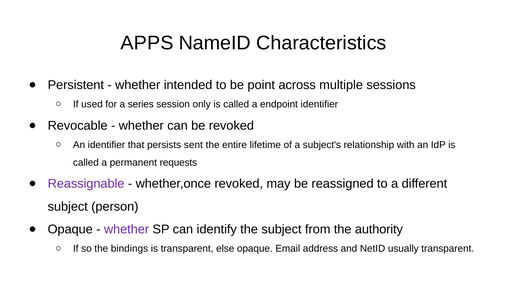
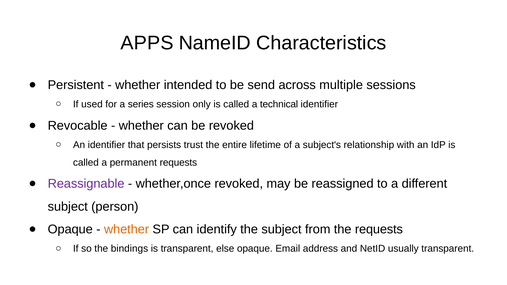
point: point -> send
endpoint: endpoint -> technical
sent: sent -> trust
whether at (127, 230) colour: purple -> orange
the authority: authority -> requests
